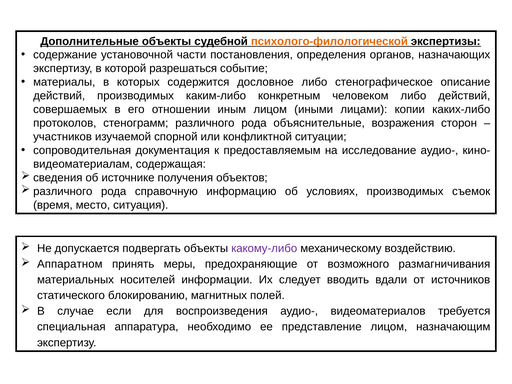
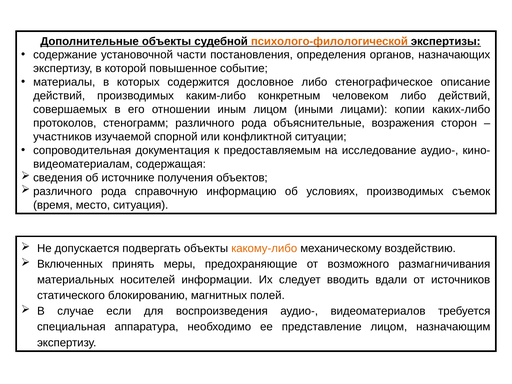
разрешаться: разрешаться -> повышенное
какому-либо colour: purple -> orange
Аппаратном: Аппаратном -> Включенных
